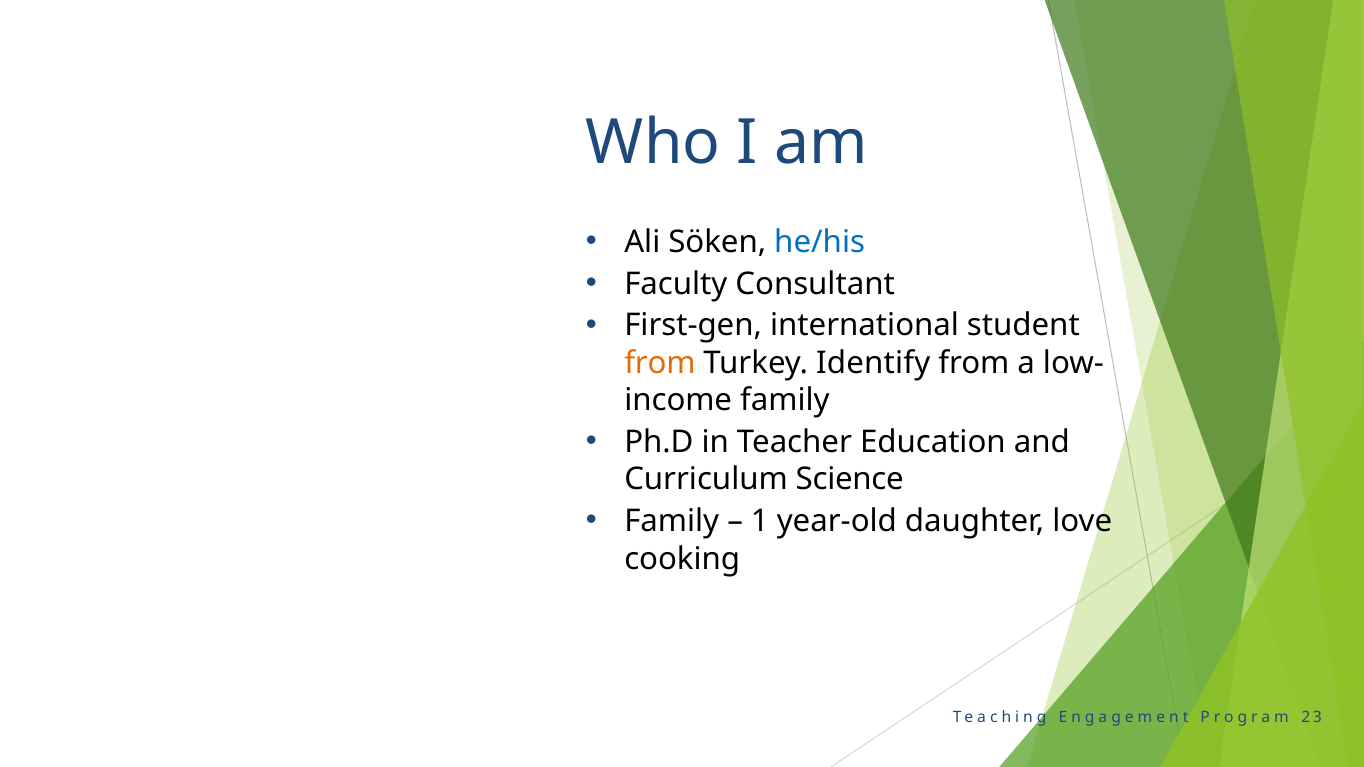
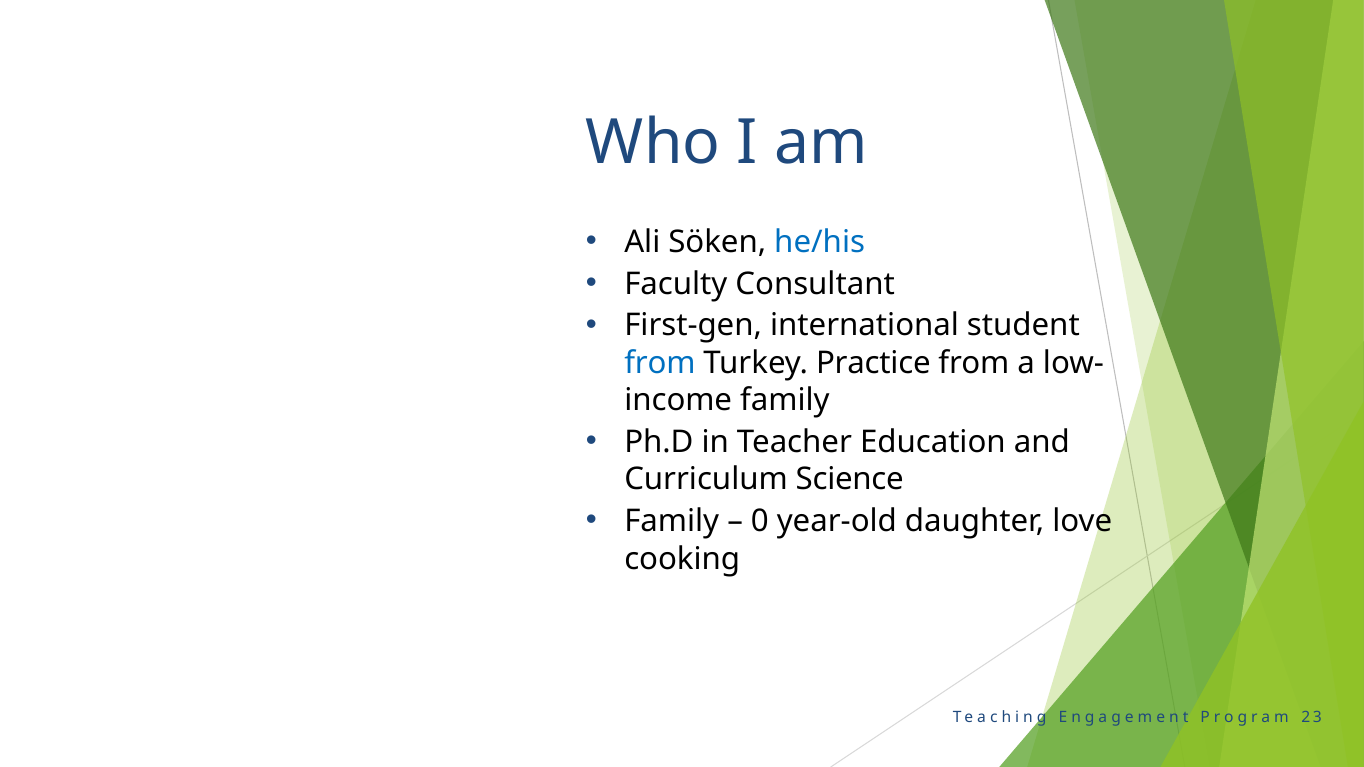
from at (660, 363) colour: orange -> blue
Identify: Identify -> Practice
1: 1 -> 0
